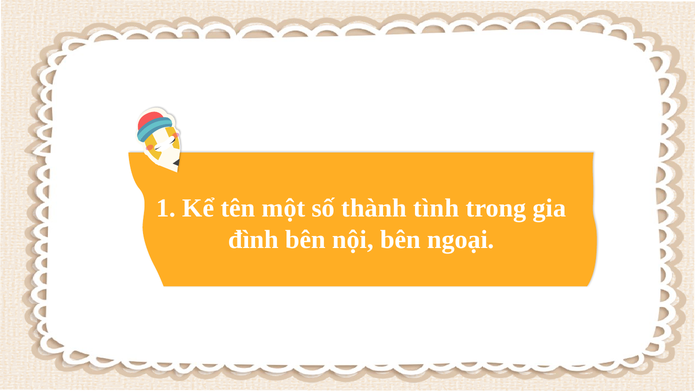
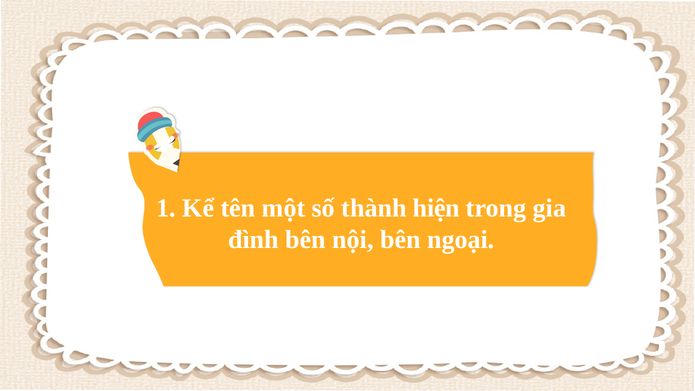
tình: tình -> hiện
